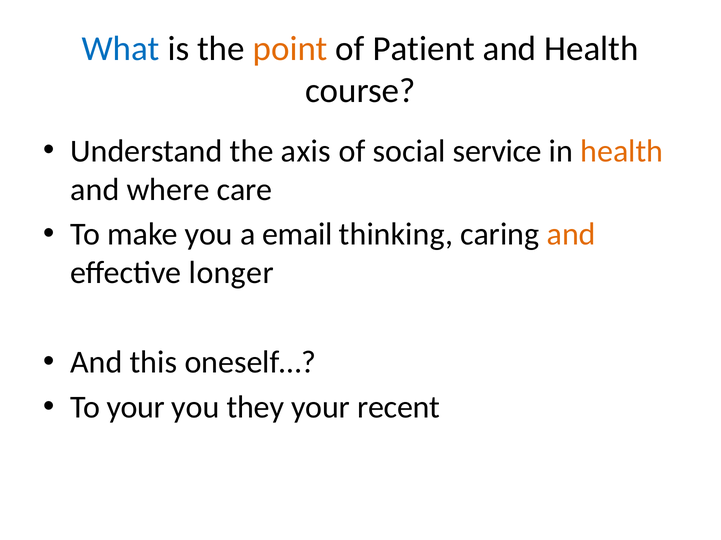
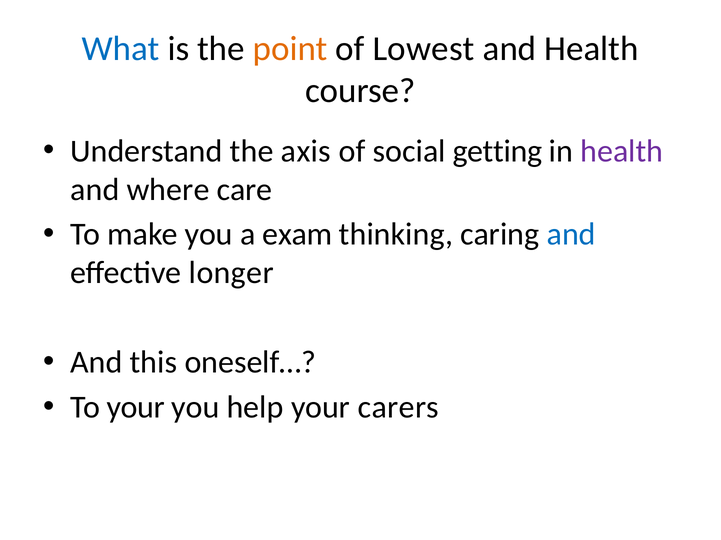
Patient: Patient -> Lowest
service: service -> getting
health at (622, 151) colour: orange -> purple
email: email -> exam
and at (571, 235) colour: orange -> blue
they: they -> help
recent: recent -> carers
